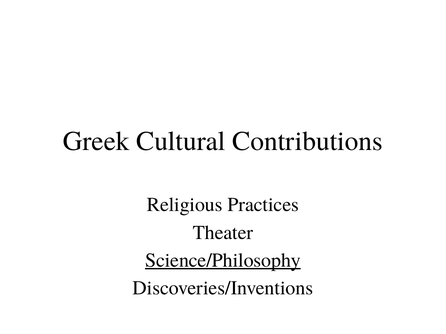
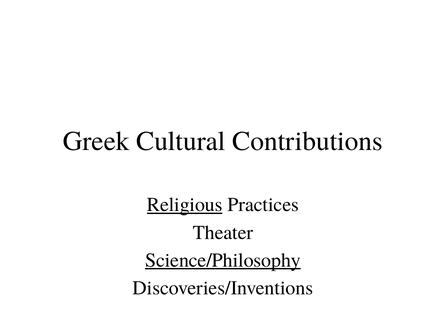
Religious underline: none -> present
